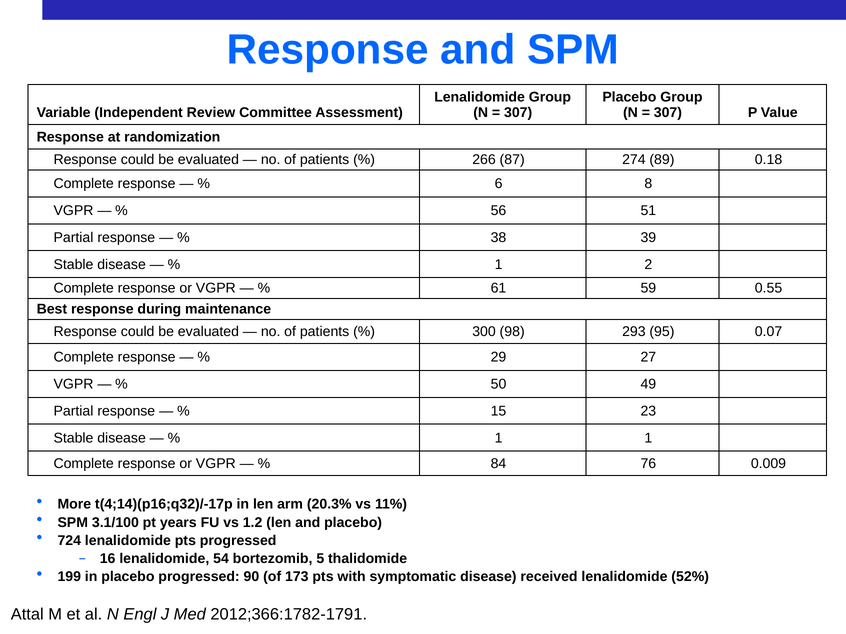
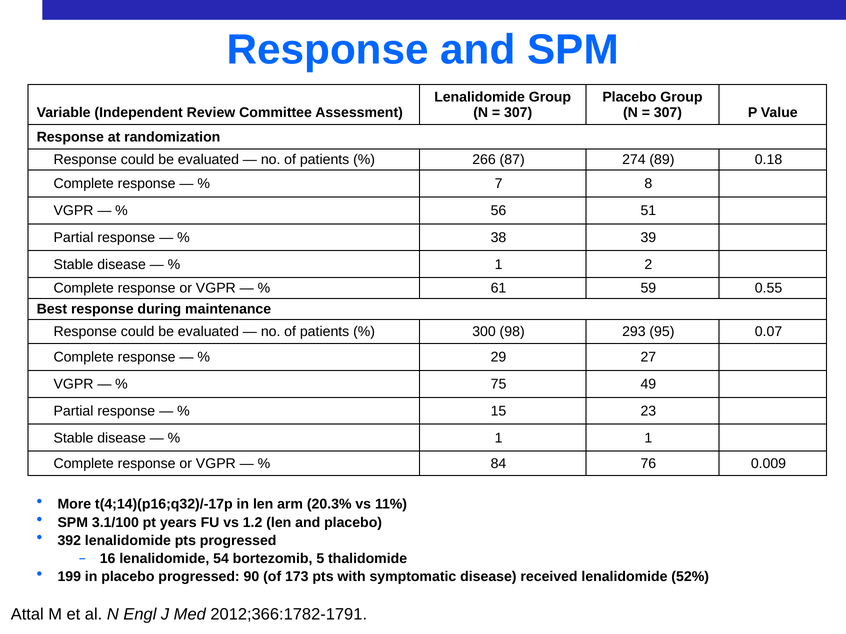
6: 6 -> 7
50: 50 -> 75
724: 724 -> 392
